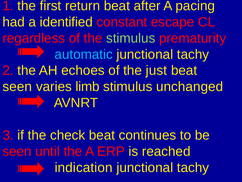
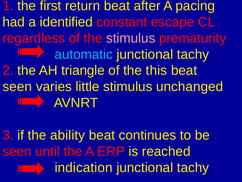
stimulus at (131, 38) colour: light green -> pink
echoes: echoes -> triangle
just: just -> this
limb: limb -> little
check: check -> ability
